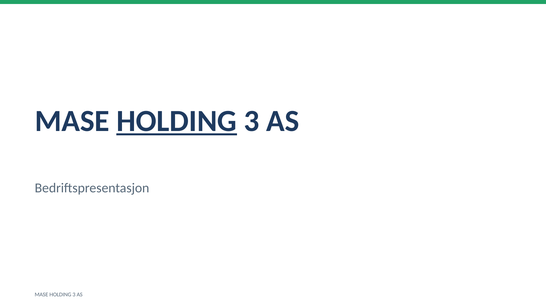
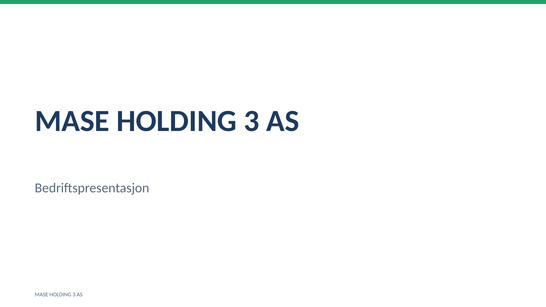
HOLDING at (177, 121) underline: present -> none
